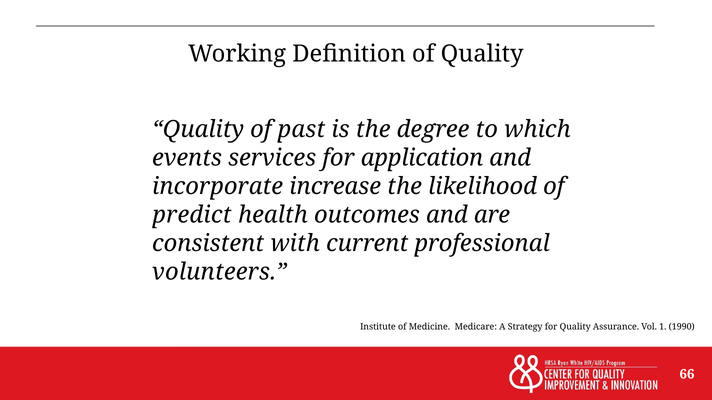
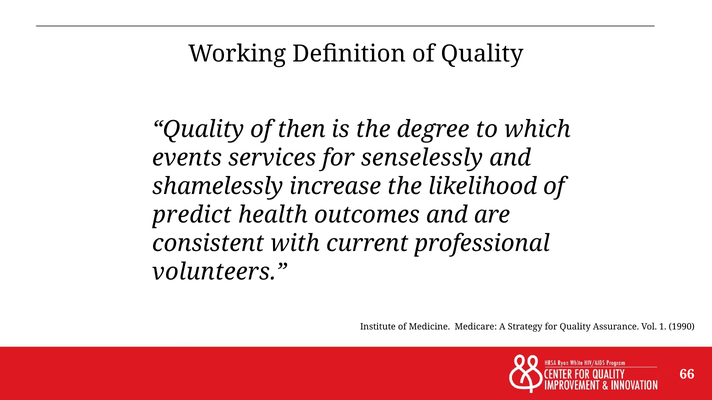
past: past -> then
application: application -> senselessly
incorporate: incorporate -> shamelessly
